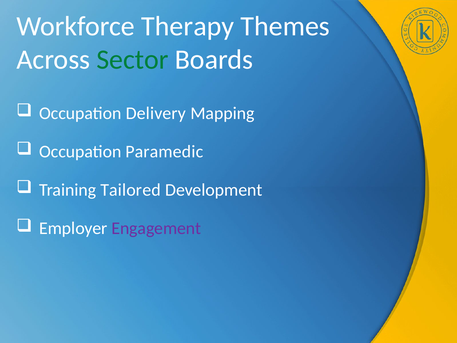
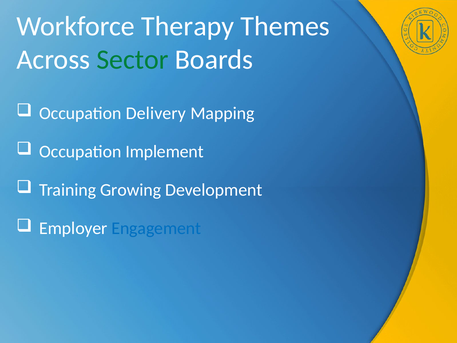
Paramedic: Paramedic -> Implement
Tailored: Tailored -> Growing
Engagement colour: purple -> blue
